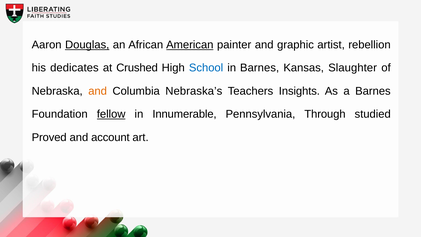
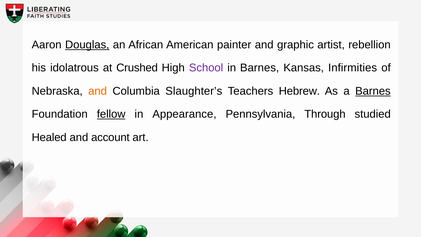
American underline: present -> none
dedicates: dedicates -> idolatrous
School colour: blue -> purple
Slaughter: Slaughter -> Infirmities
Nebraska’s: Nebraska’s -> Slaughter’s
Insights: Insights -> Hebrew
Barnes at (373, 91) underline: none -> present
Innumerable: Innumerable -> Appearance
Proved: Proved -> Healed
